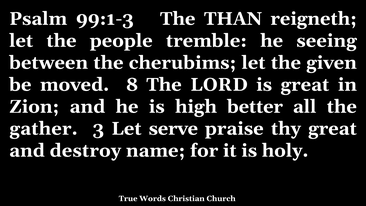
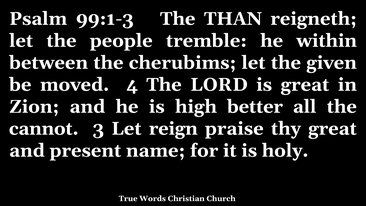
seeing: seeing -> within
8: 8 -> 4
gather: gather -> cannot
serve: serve -> reign
destroy: destroy -> present
